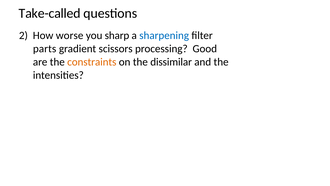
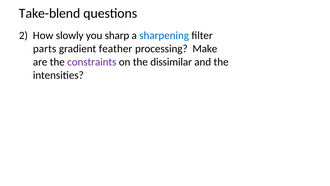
Take-called: Take-called -> Take-blend
worse: worse -> slowly
scissors: scissors -> feather
Good: Good -> Make
constraints colour: orange -> purple
